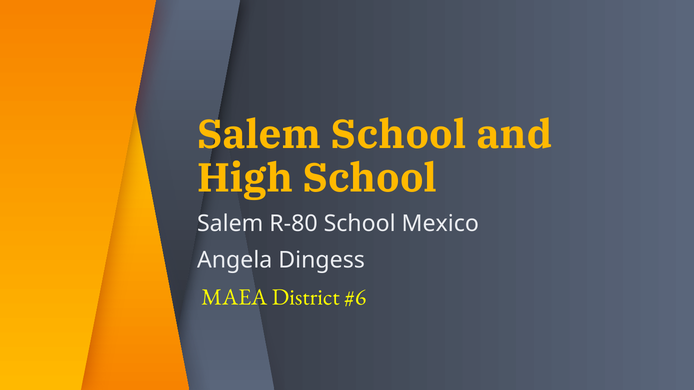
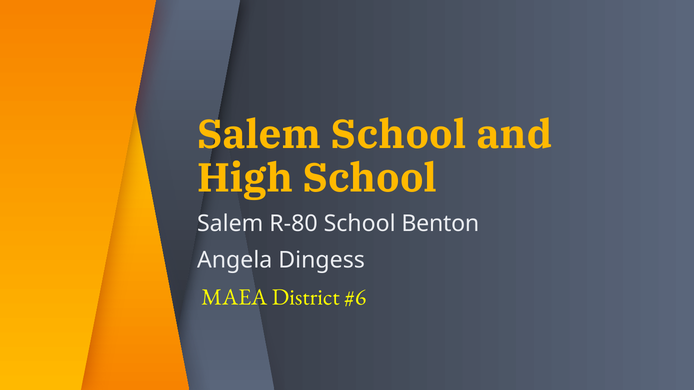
Mexico: Mexico -> Benton
